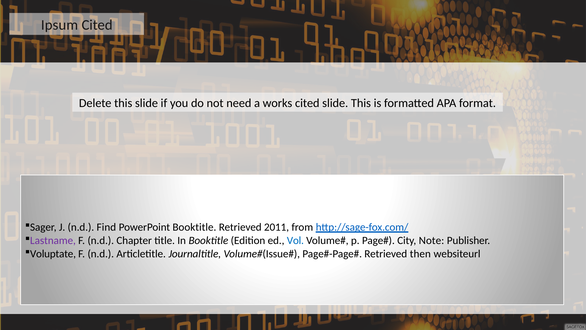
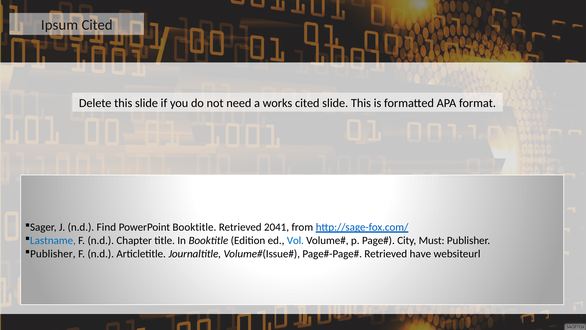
2011: 2011 -> 2041
Lastname colour: purple -> blue
Note: Note -> Must
Voluptate at (53, 254): Voluptate -> Publisher
then: then -> have
